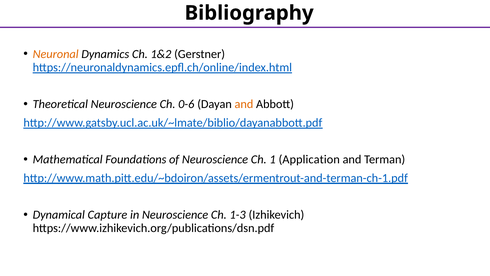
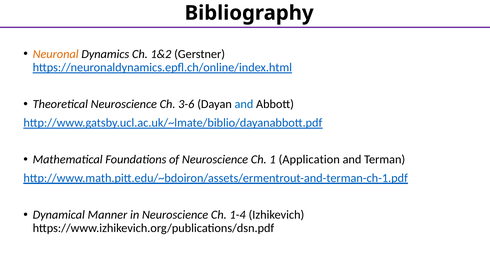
0-6: 0-6 -> 3-6
and at (244, 104) colour: orange -> blue
Capture: Capture -> Manner
1-3: 1-3 -> 1-4
